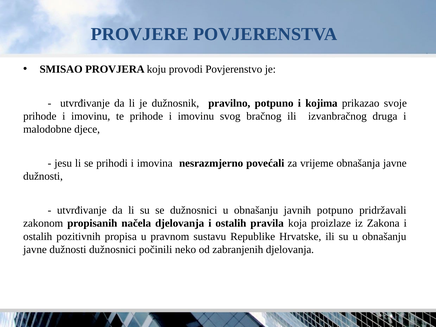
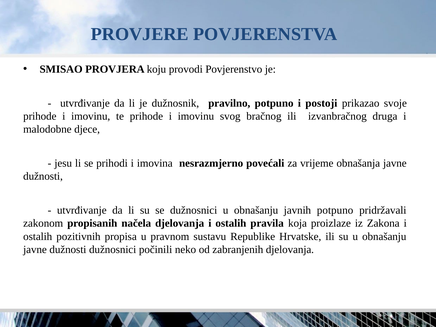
kojima: kojima -> postoji
